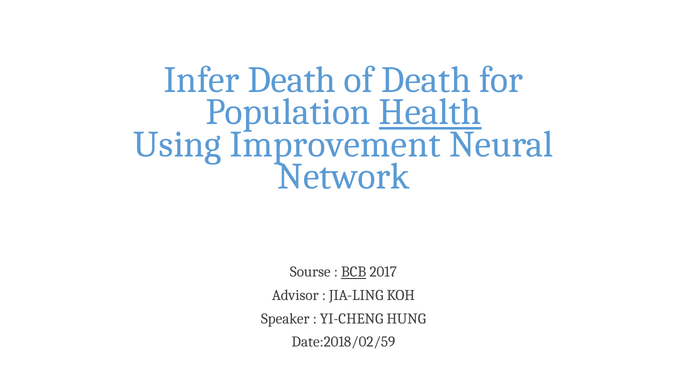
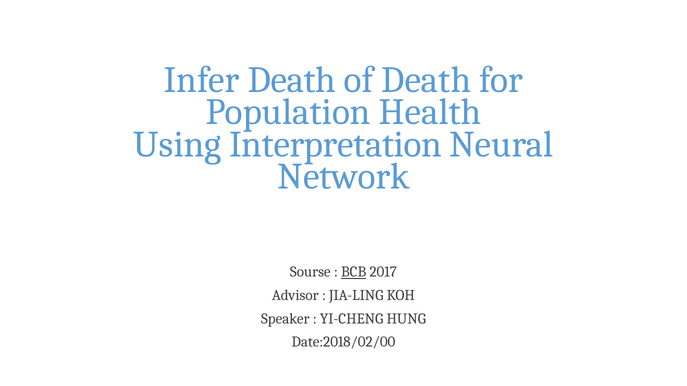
Health underline: present -> none
Improvement: Improvement -> Interpretation
Date:2018/02/59: Date:2018/02/59 -> Date:2018/02/00
